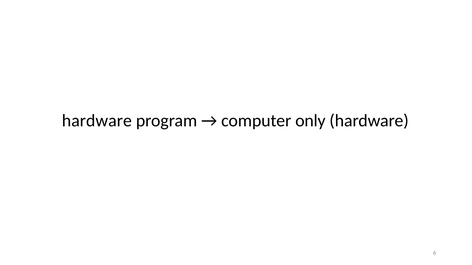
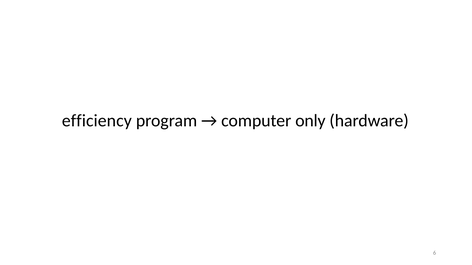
hardware at (97, 121): hardware -> efficiency
